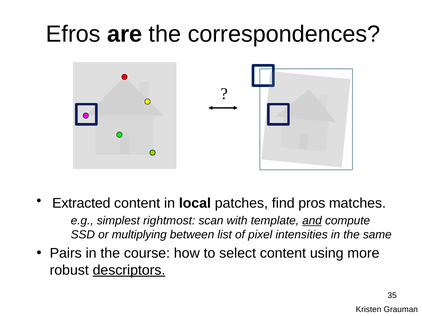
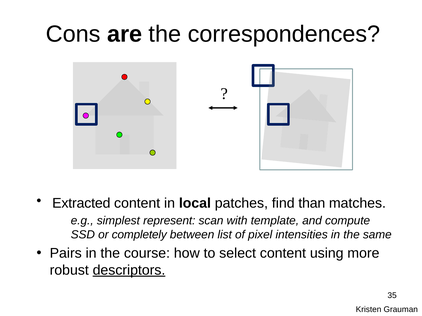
Efros: Efros -> Cons
pros: pros -> than
rightmost: rightmost -> represent
and underline: present -> none
multiplying: multiplying -> completely
